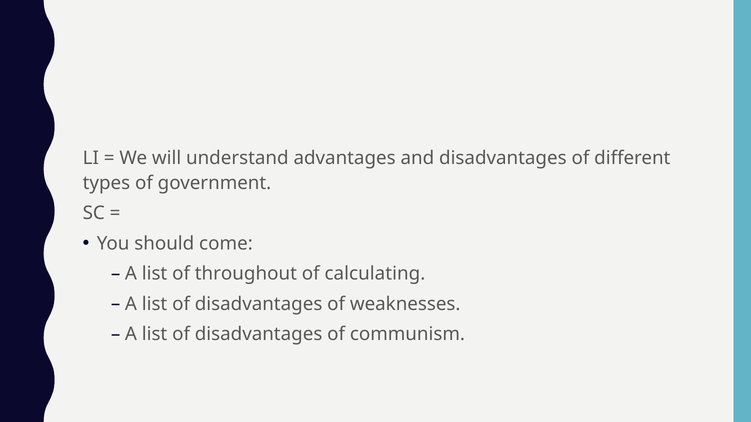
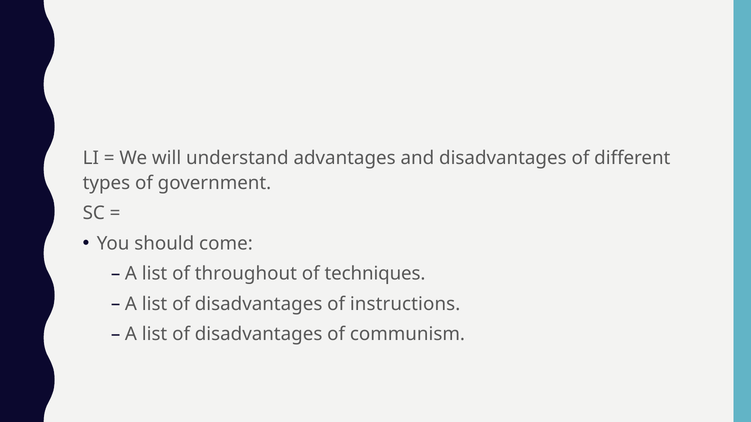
calculating: calculating -> techniques
weaknesses: weaknesses -> instructions
